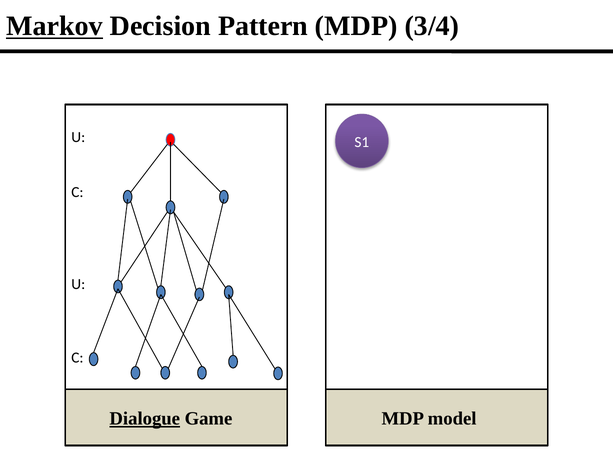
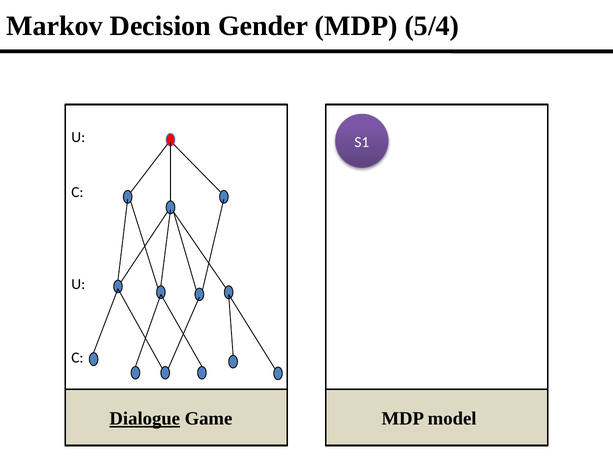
Markov underline: present -> none
Pattern: Pattern -> Gender
3/4: 3/4 -> 5/4
